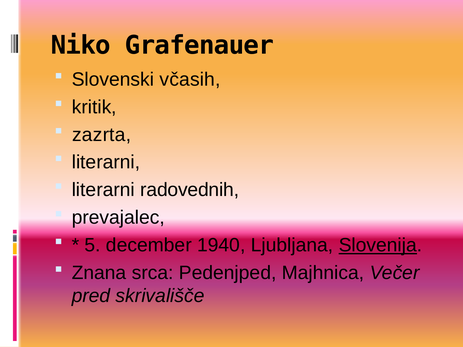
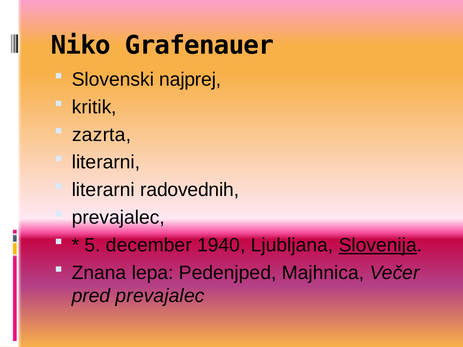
včasih: včasih -> najprej
srca: srca -> lepa
pred skrivališče: skrivališče -> prevajalec
